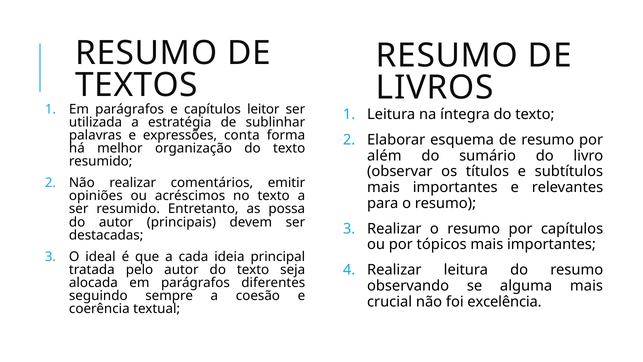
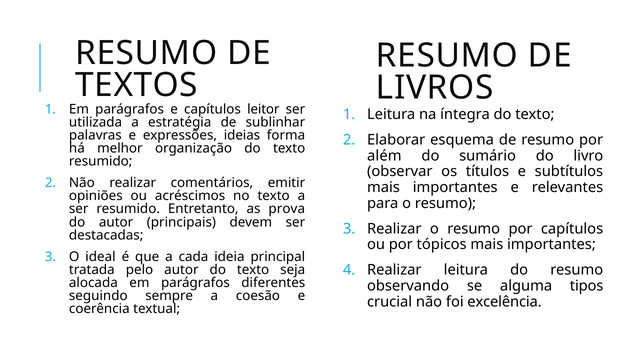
conta: conta -> ideias
possa: possa -> prova
alguma mais: mais -> tipos
